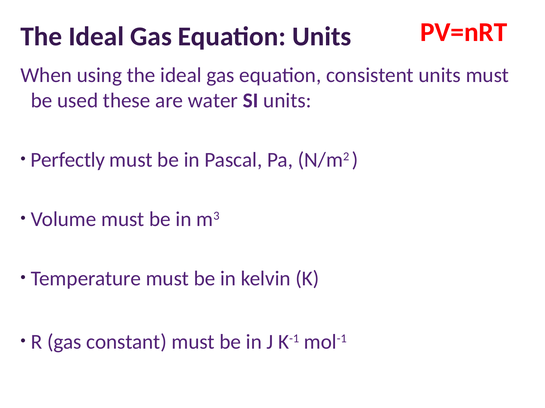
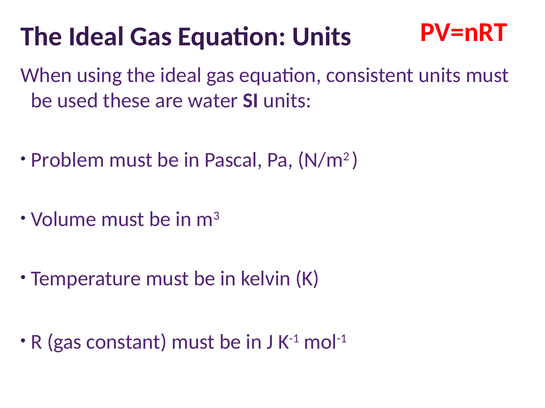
Perfectly: Perfectly -> Problem
